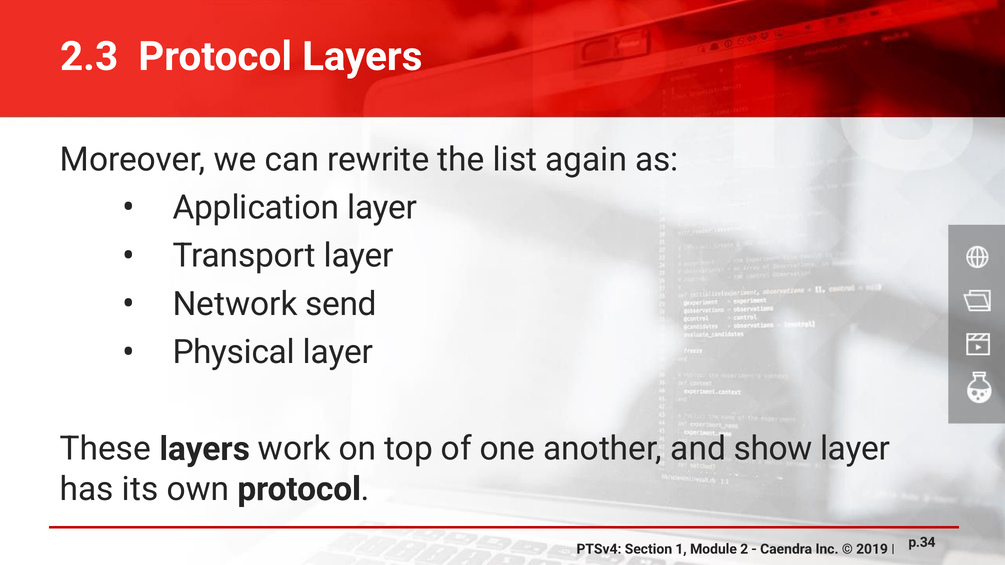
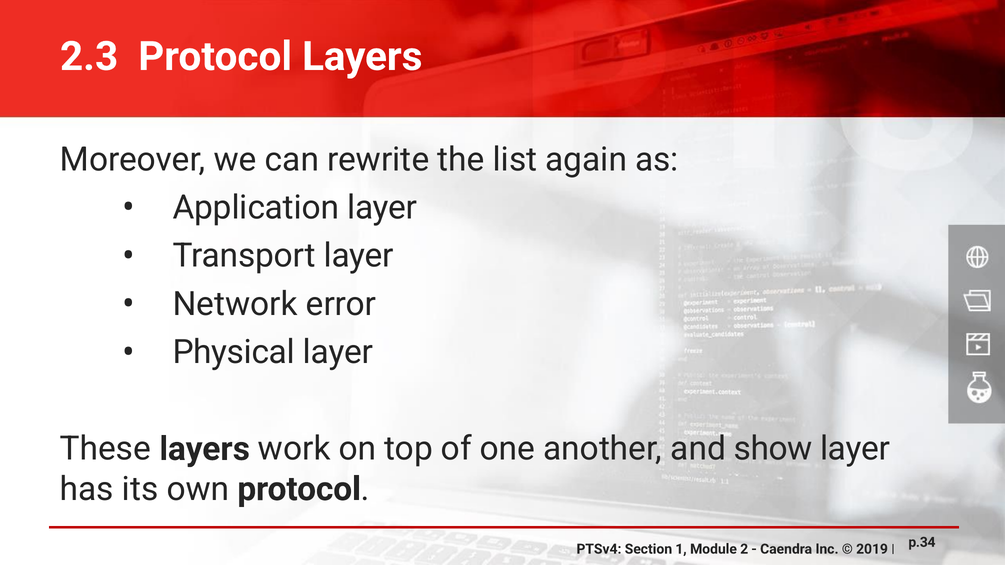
send: send -> error
